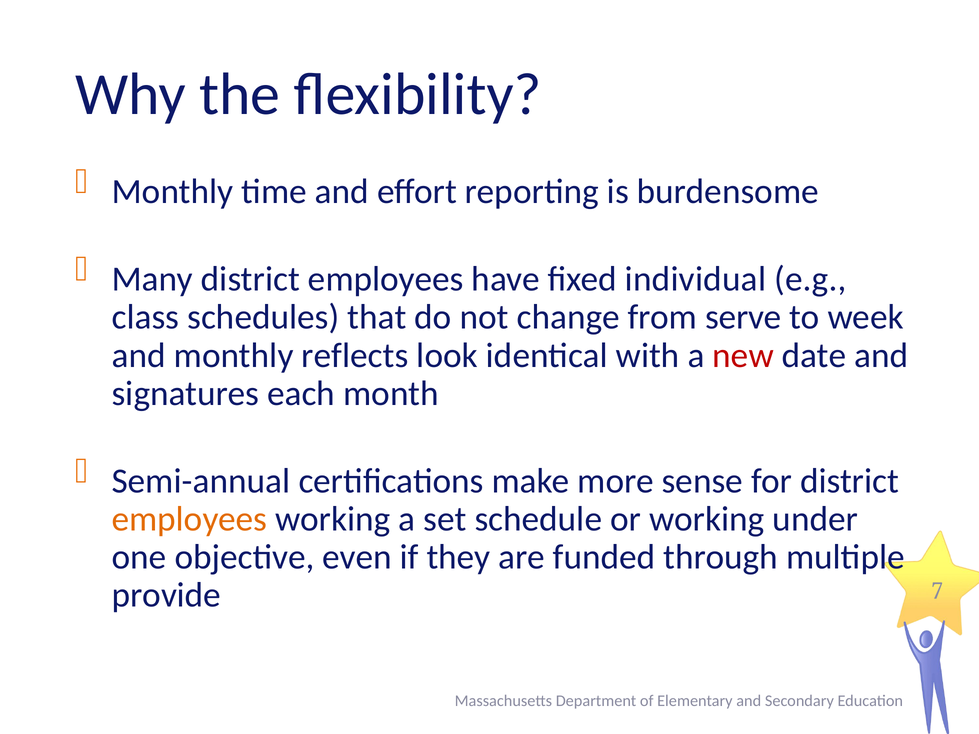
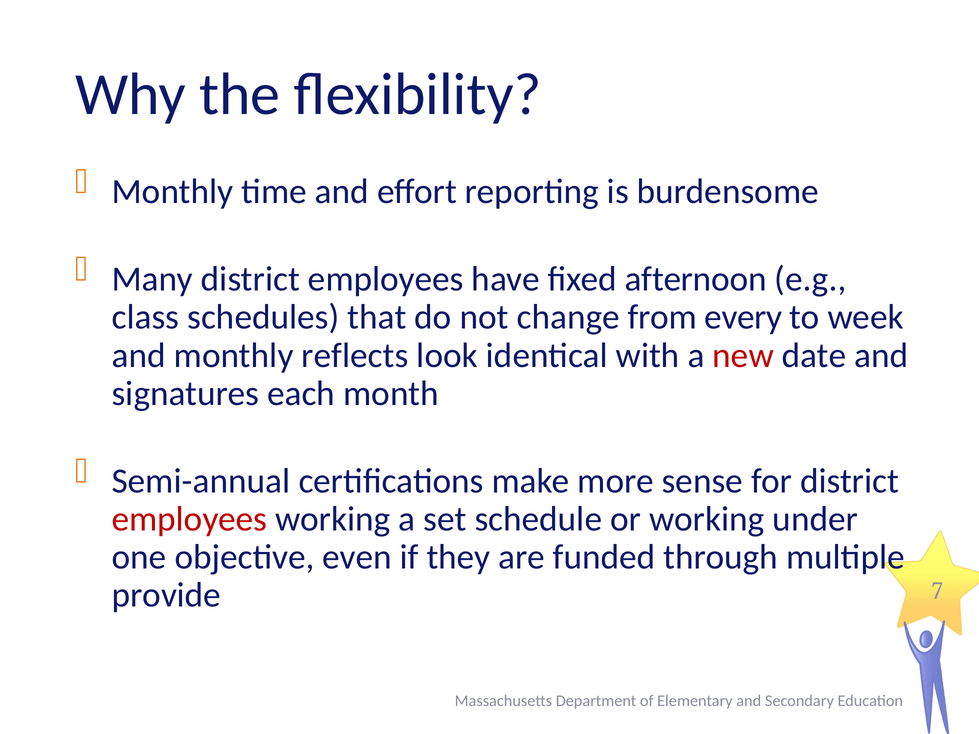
individual: individual -> afternoon
serve: serve -> every
employees at (190, 519) colour: orange -> red
